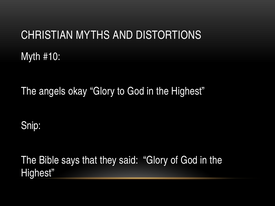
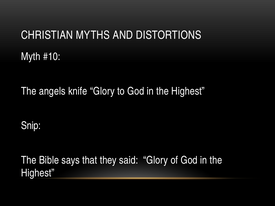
okay: okay -> knife
